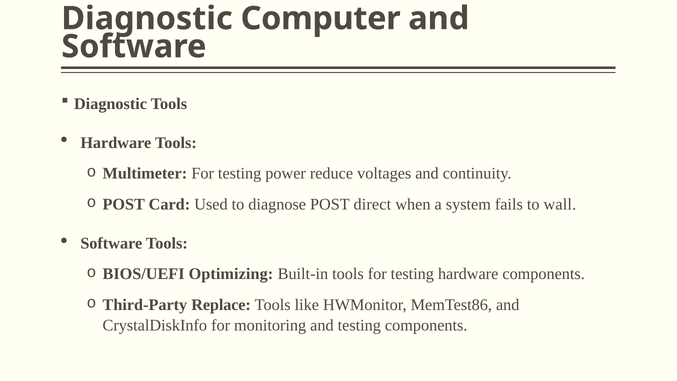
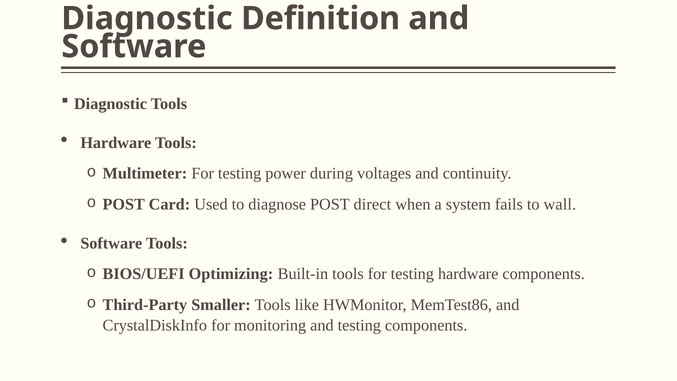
Computer: Computer -> Definition
reduce: reduce -> during
Replace: Replace -> Smaller
